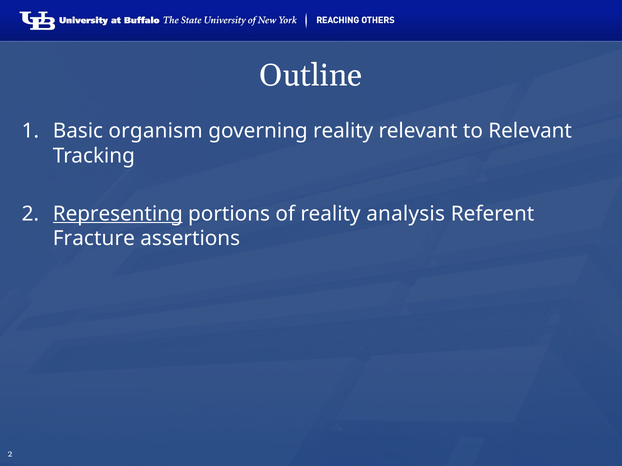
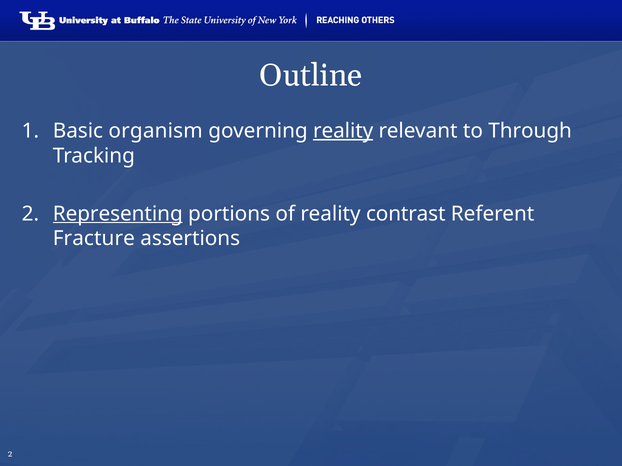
reality at (343, 131) underline: none -> present
to Relevant: Relevant -> Through
analysis: analysis -> contrast
